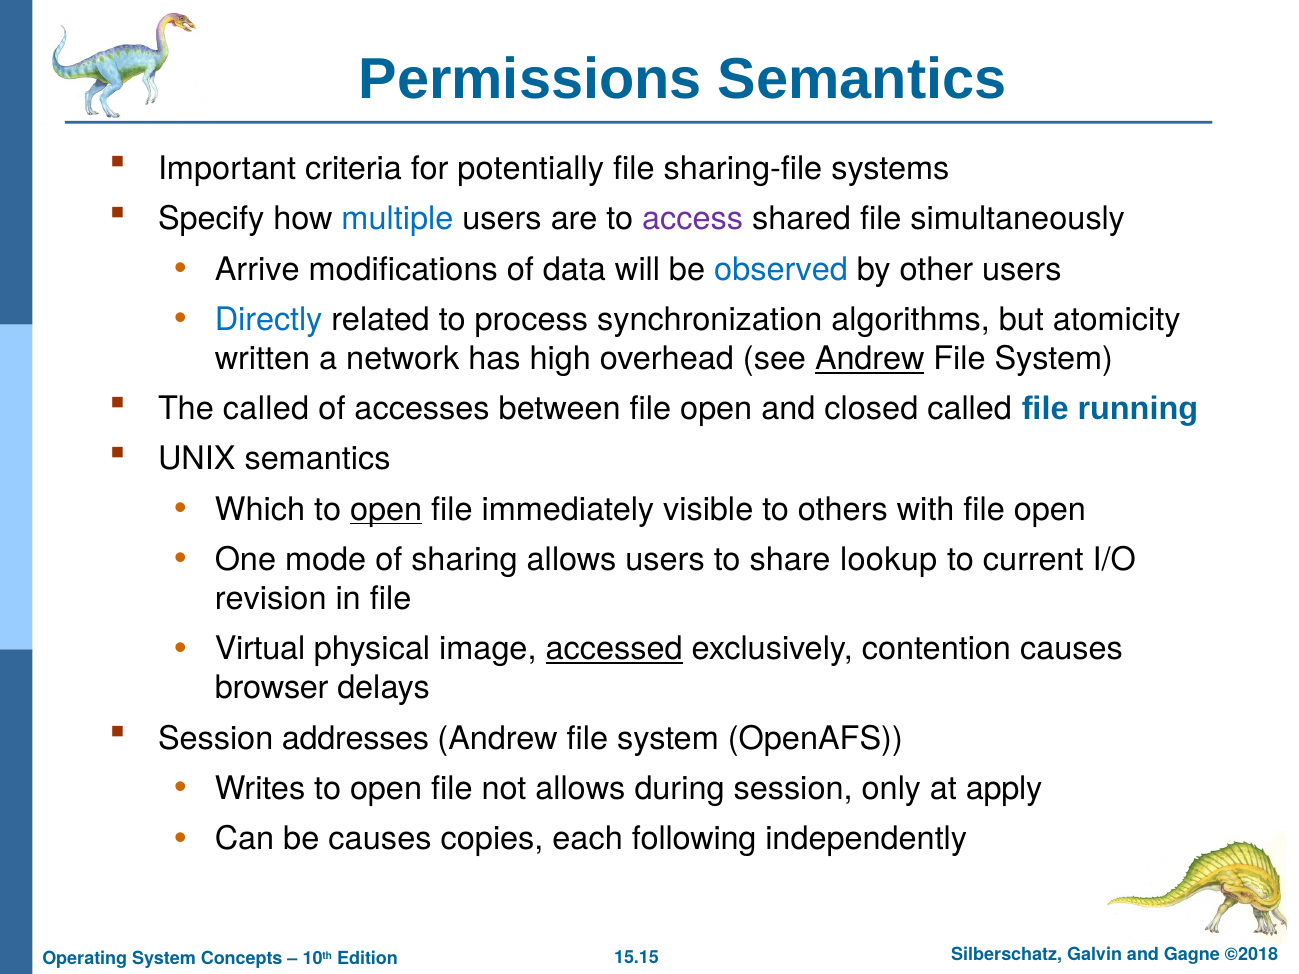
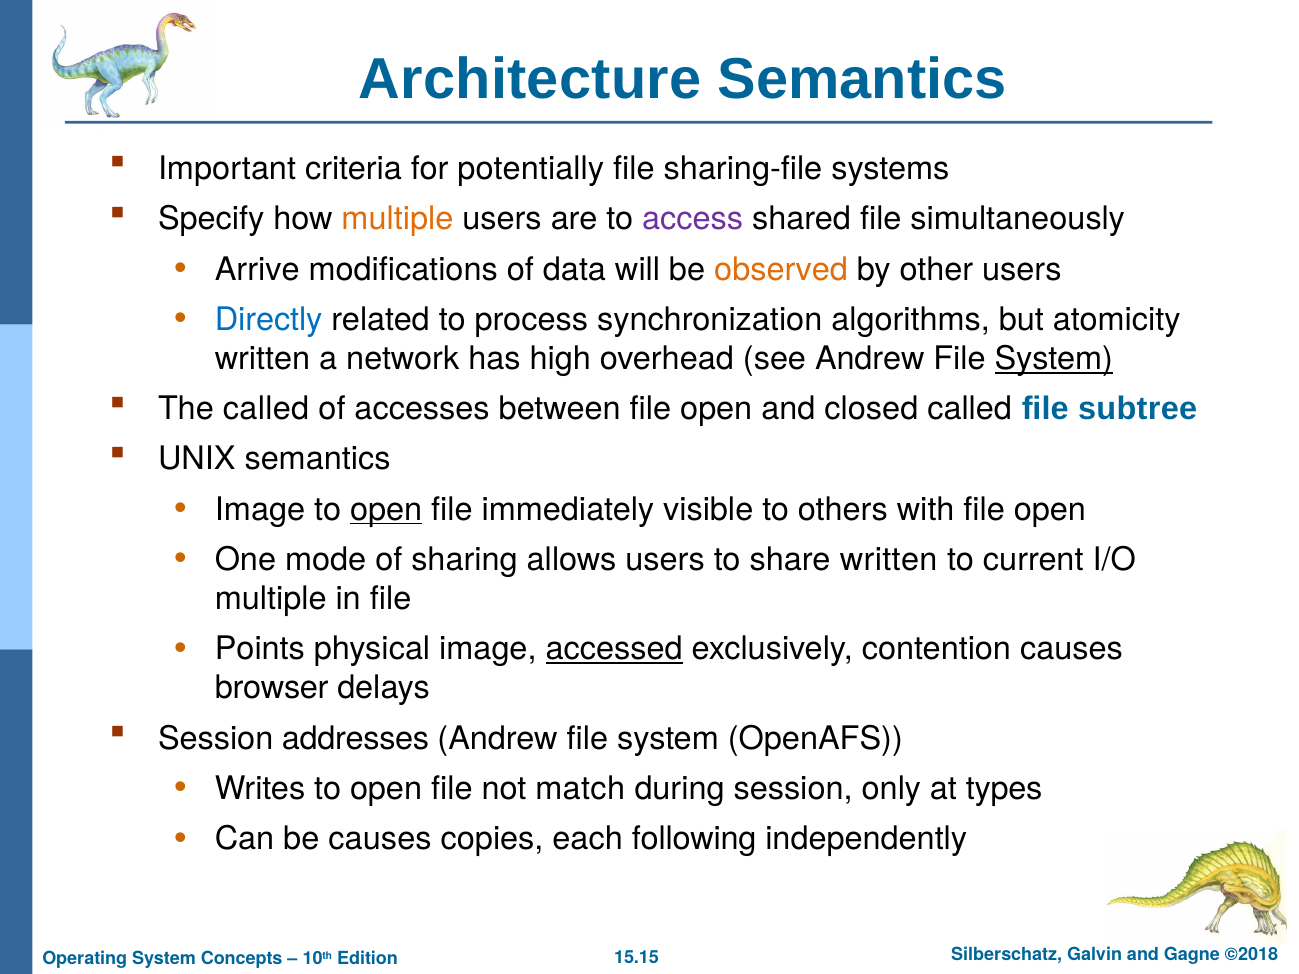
Permissions: Permissions -> Architecture
multiple at (397, 219) colour: blue -> orange
observed colour: blue -> orange
Andrew at (870, 359) underline: present -> none
System at (1054, 359) underline: none -> present
running: running -> subtree
Which at (260, 510): Which -> Image
share lookup: lookup -> written
revision at (271, 599): revision -> multiple
Virtual: Virtual -> Points
not allows: allows -> match
apply: apply -> types
